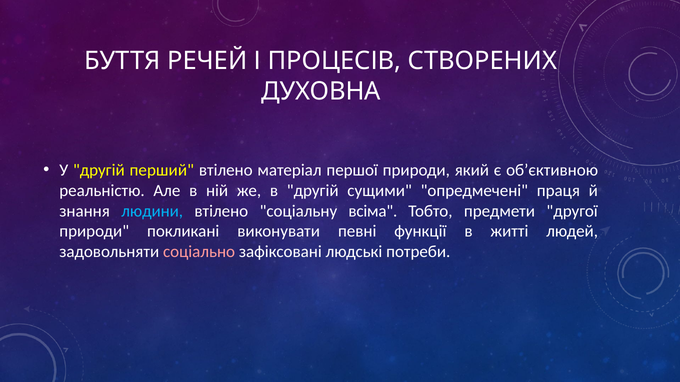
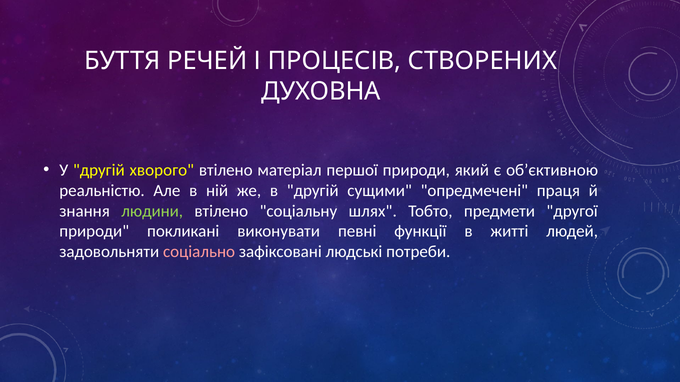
перший: перший -> хворого
людини colour: light blue -> light green
всіма: всіма -> шлях
